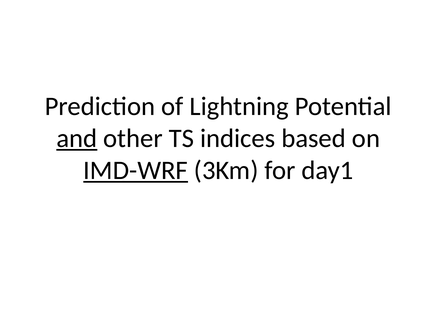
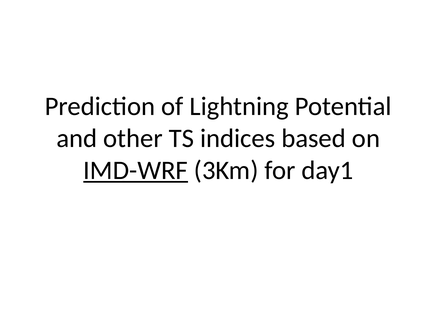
and underline: present -> none
